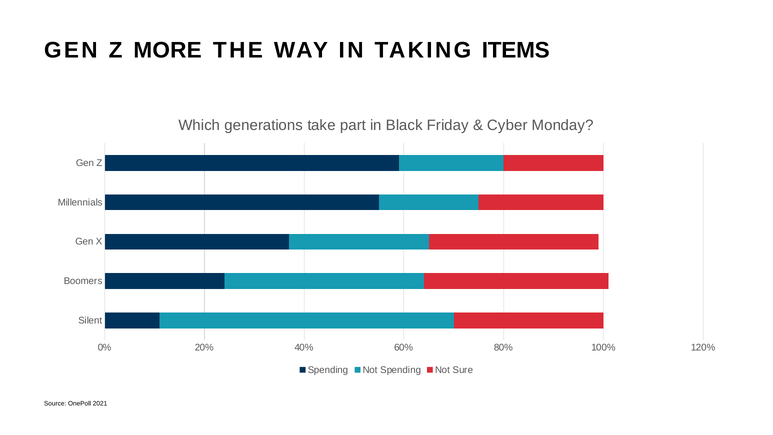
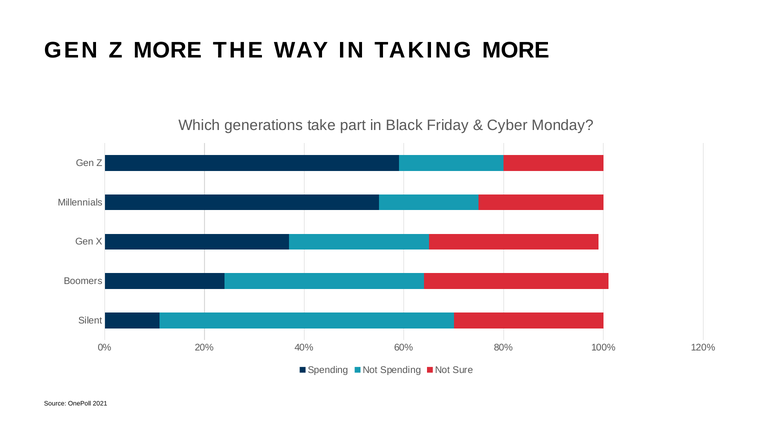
TAKING ITEMS: ITEMS -> MORE
